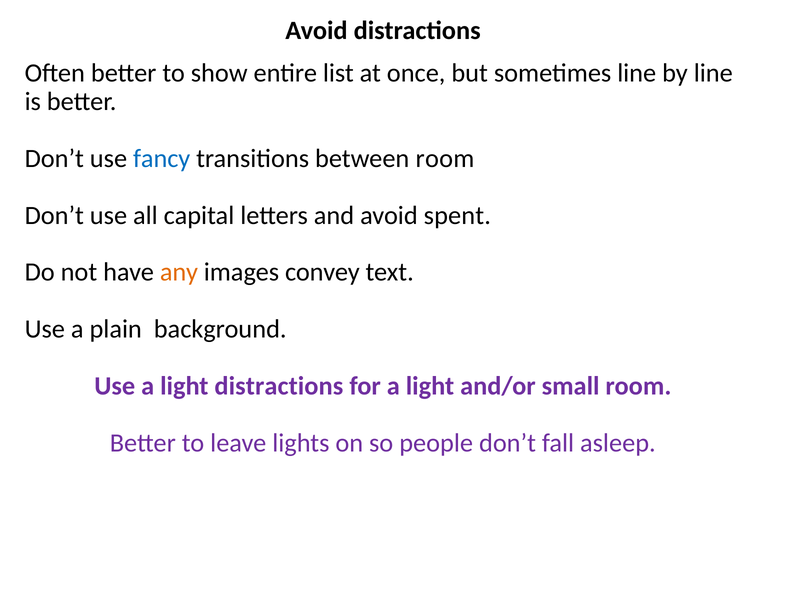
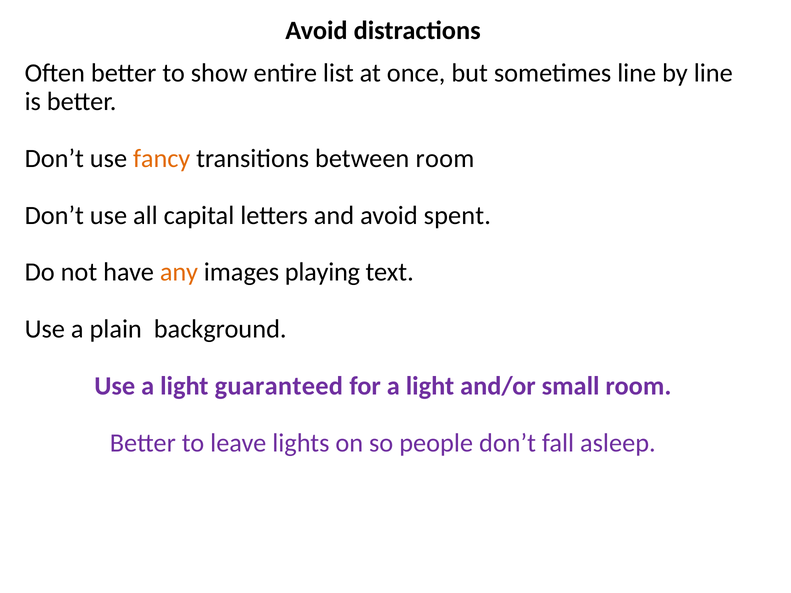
fancy colour: blue -> orange
convey: convey -> playing
light distractions: distractions -> guaranteed
